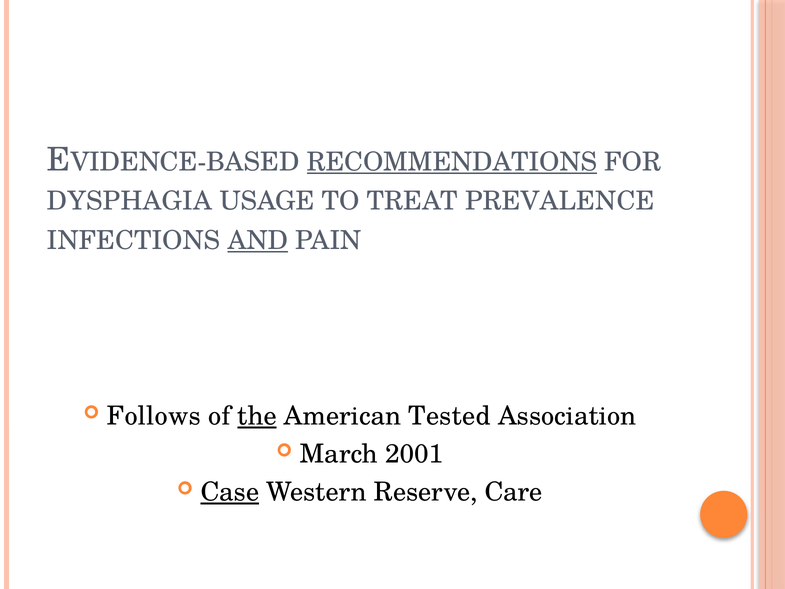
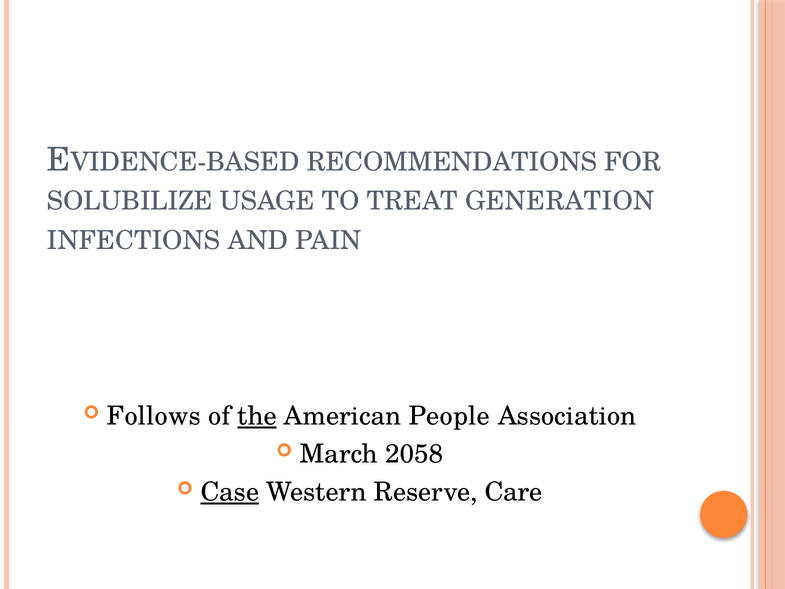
RECOMMENDATIONS underline: present -> none
DYSPHAGIA: DYSPHAGIA -> SOLUBILIZE
PREVALENCE: PREVALENCE -> GENERATION
AND underline: present -> none
Tested: Tested -> People
2001: 2001 -> 2058
